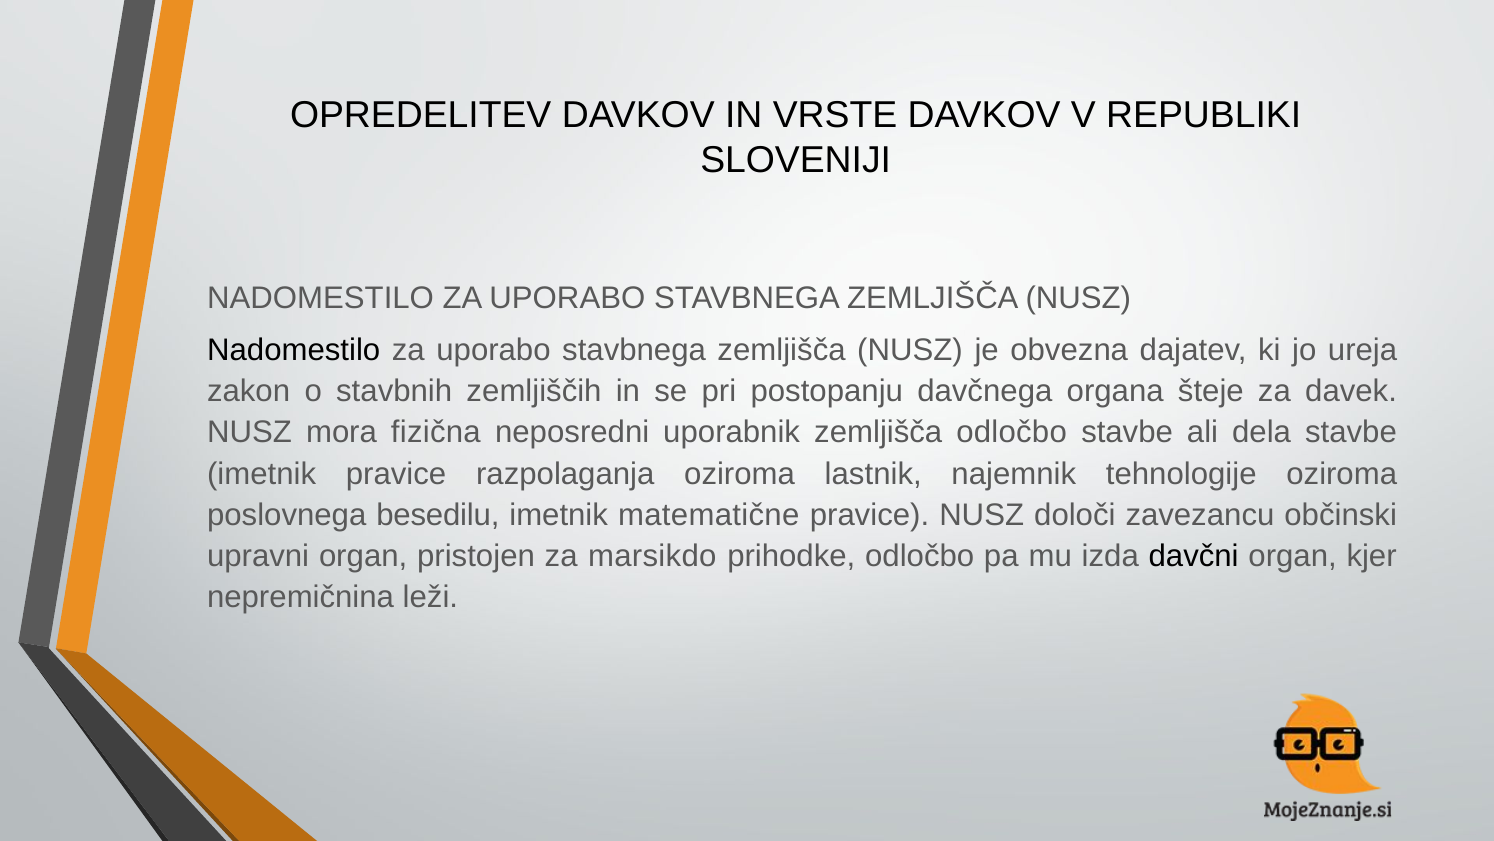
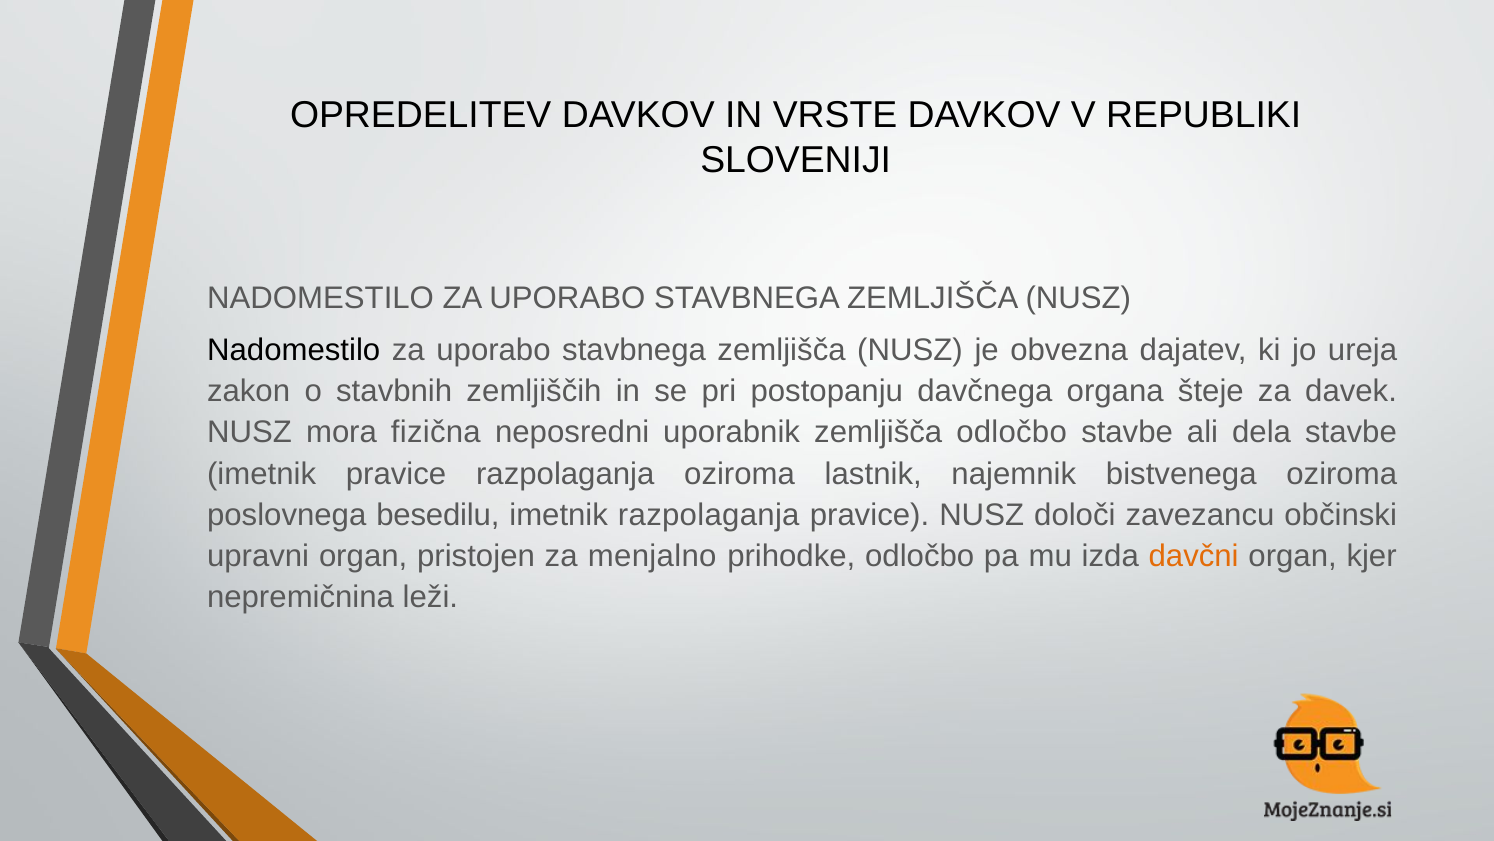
tehnologije: tehnologije -> bistvenega
imetnik matematične: matematične -> razpolaganja
marsikdo: marsikdo -> menjalno
davčni colour: black -> orange
